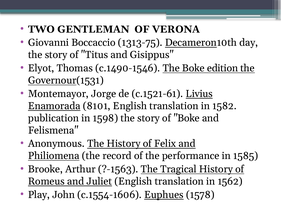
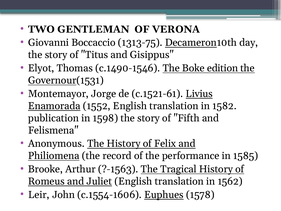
8101: 8101 -> 1552
of Boke: Boke -> Fifth
Play: Play -> Leir
